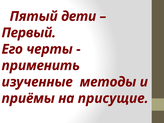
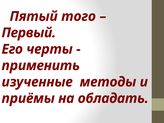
дети: дети -> того
присущие: присущие -> обладать
